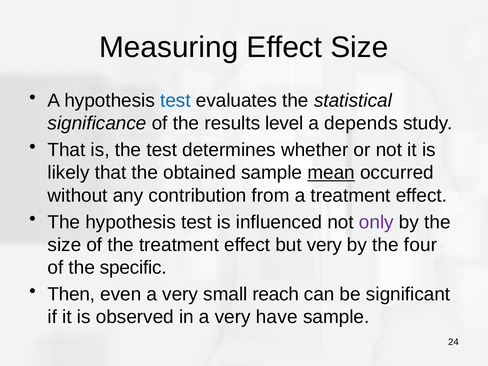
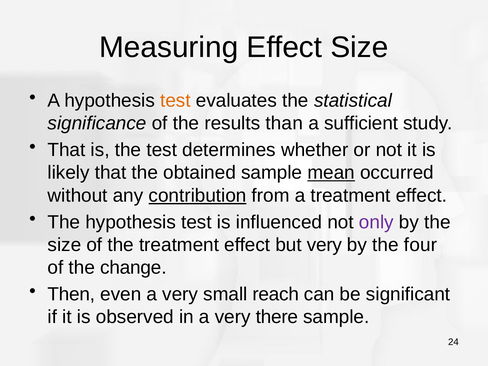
test at (175, 101) colour: blue -> orange
level: level -> than
depends: depends -> sufficient
contribution underline: none -> present
specific: specific -> change
have: have -> there
